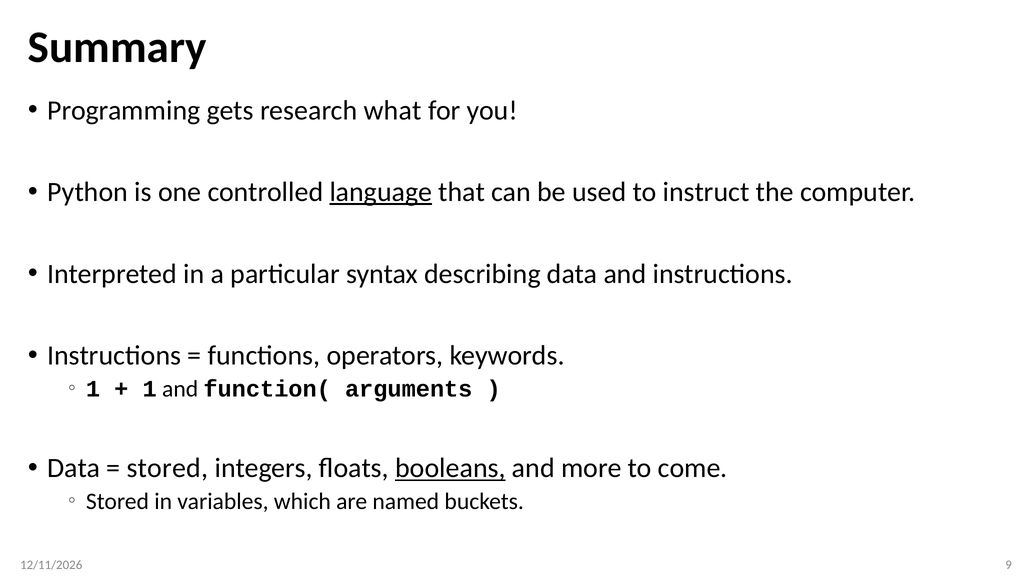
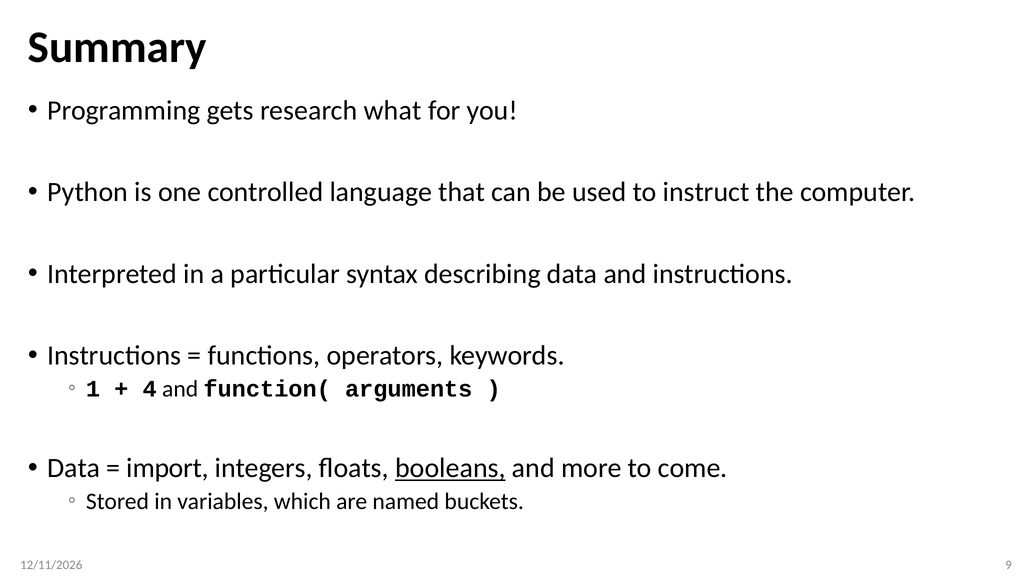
language underline: present -> none
1 at (150, 389): 1 -> 4
stored at (167, 469): stored -> import
